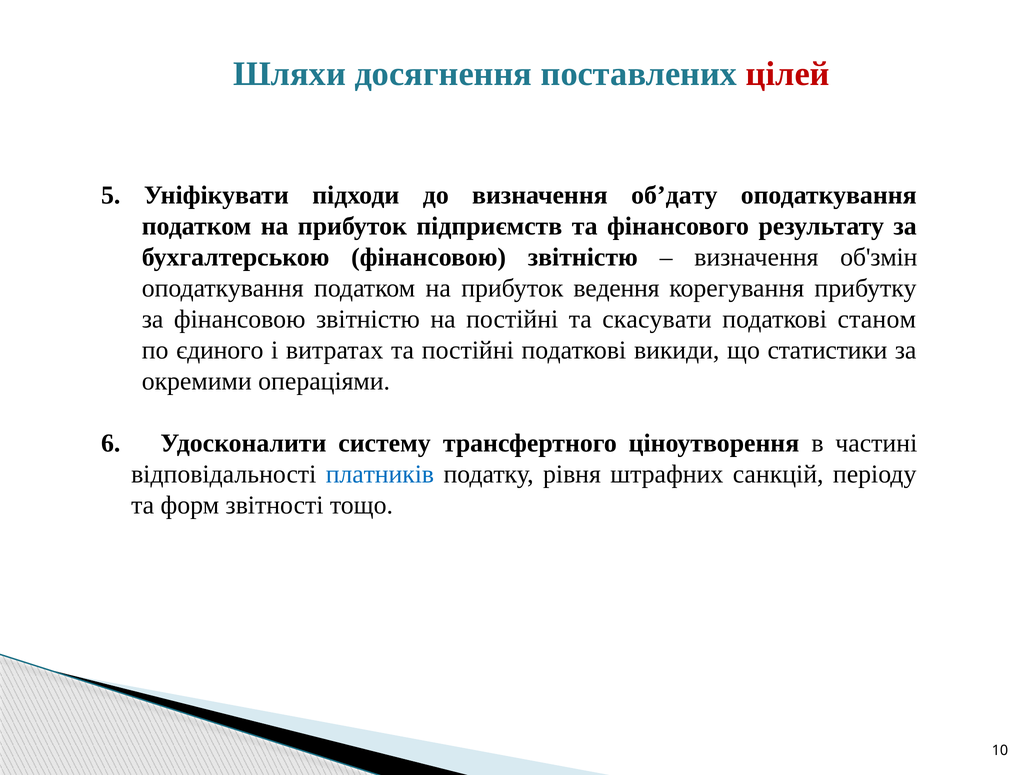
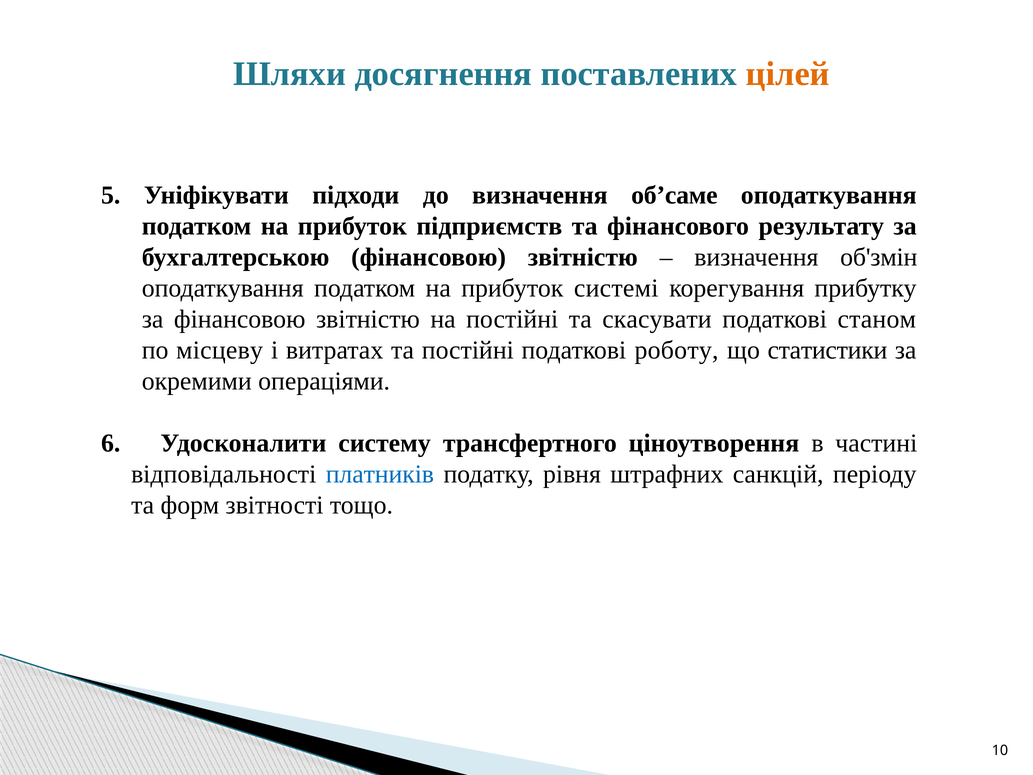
цілей colour: red -> orange
об’дату: об’дату -> об’саме
ведення: ведення -> системі
єдиного: єдиного -> місцеву
викиди: викиди -> роботу
